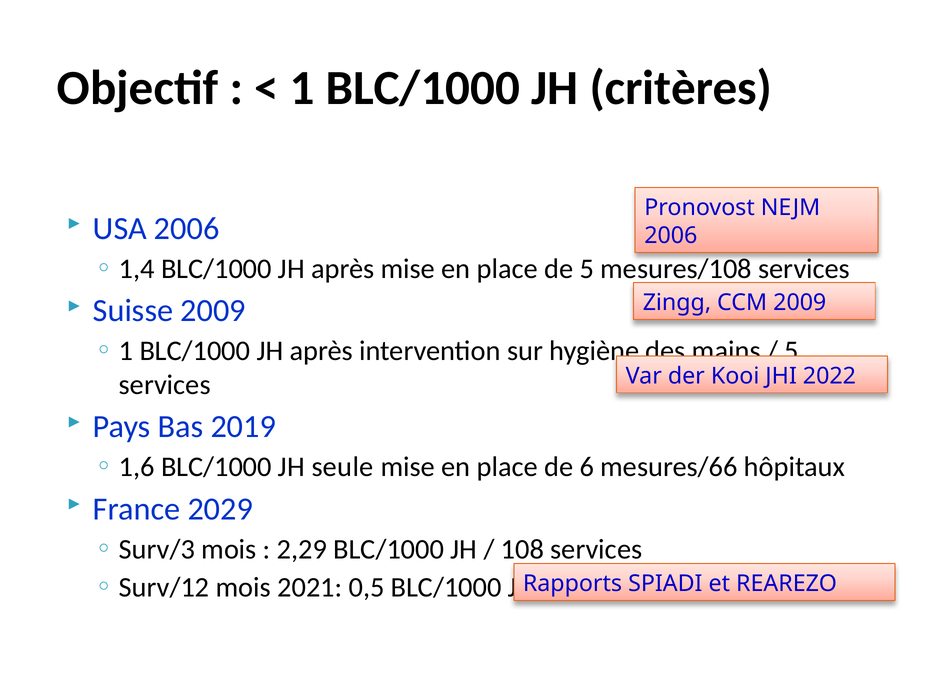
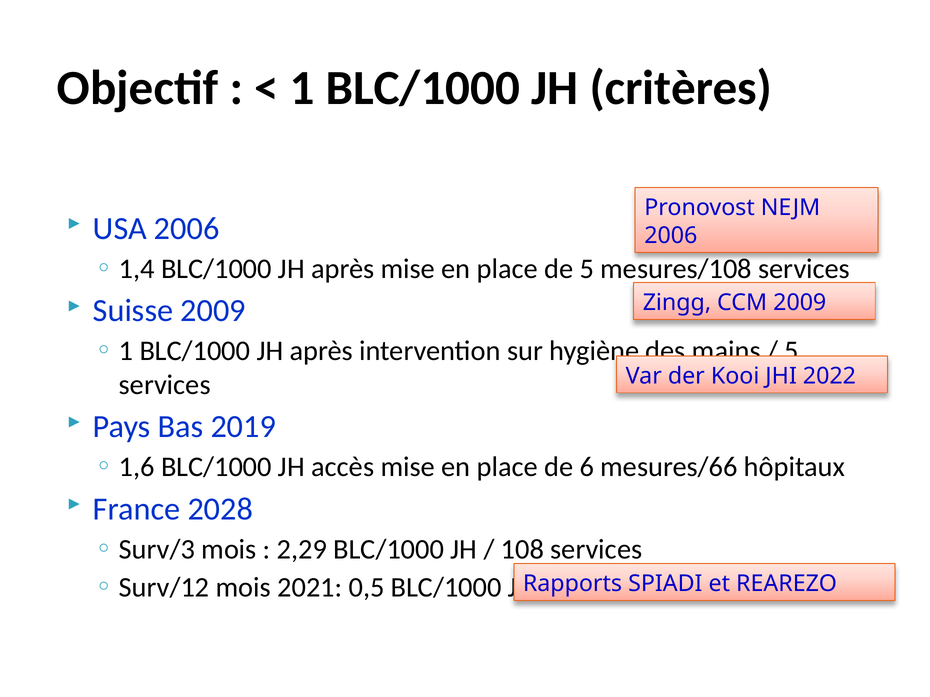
seule: seule -> accès
2029: 2029 -> 2028
